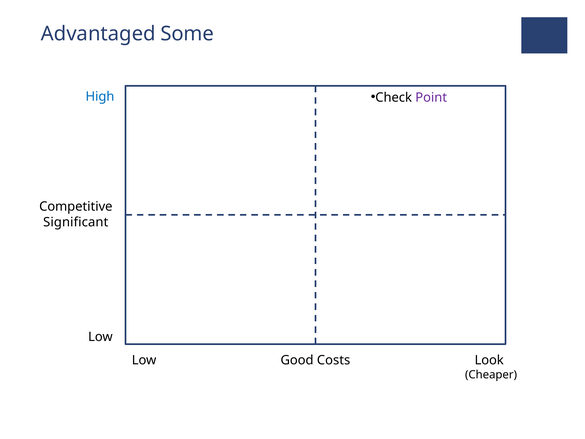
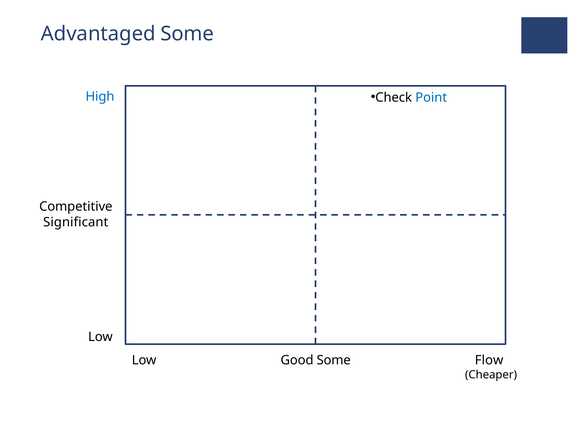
Point colour: purple -> blue
Good Costs: Costs -> Some
Look: Look -> Flow
